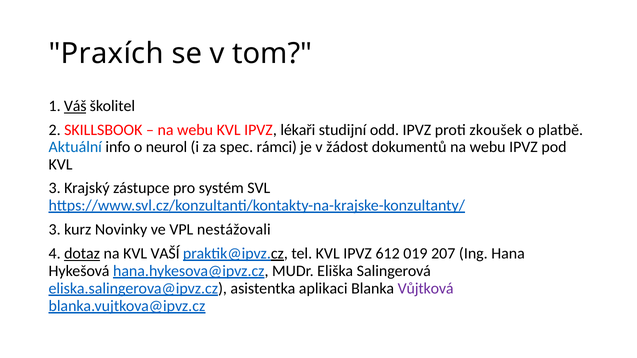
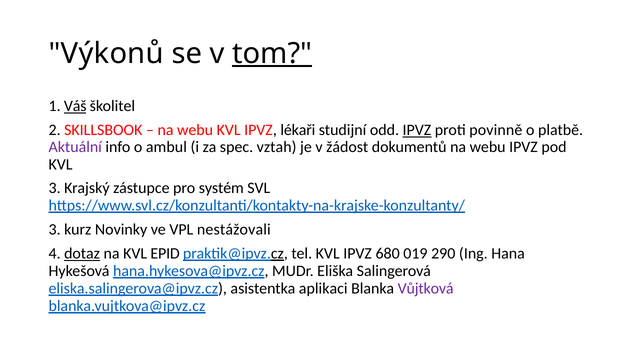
Praxích: Praxích -> Výkonů
tom underline: none -> present
IPVZ at (417, 130) underline: none -> present
zkoušek: zkoušek -> povinně
Aktuální colour: blue -> purple
neurol: neurol -> ambul
rámci: rámci -> vztah
VAŠÍ: VAŠÍ -> EPID
612: 612 -> 680
207: 207 -> 290
